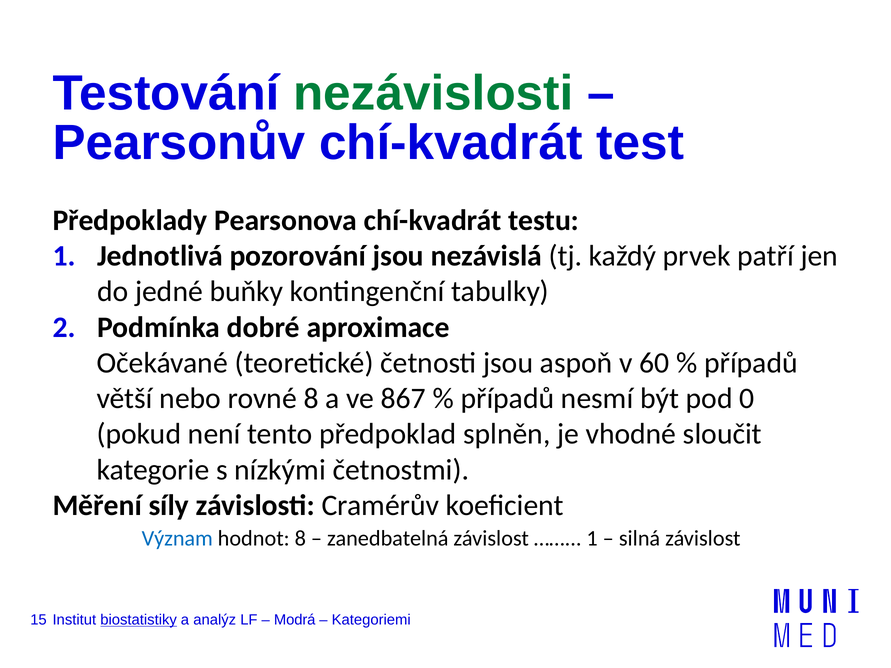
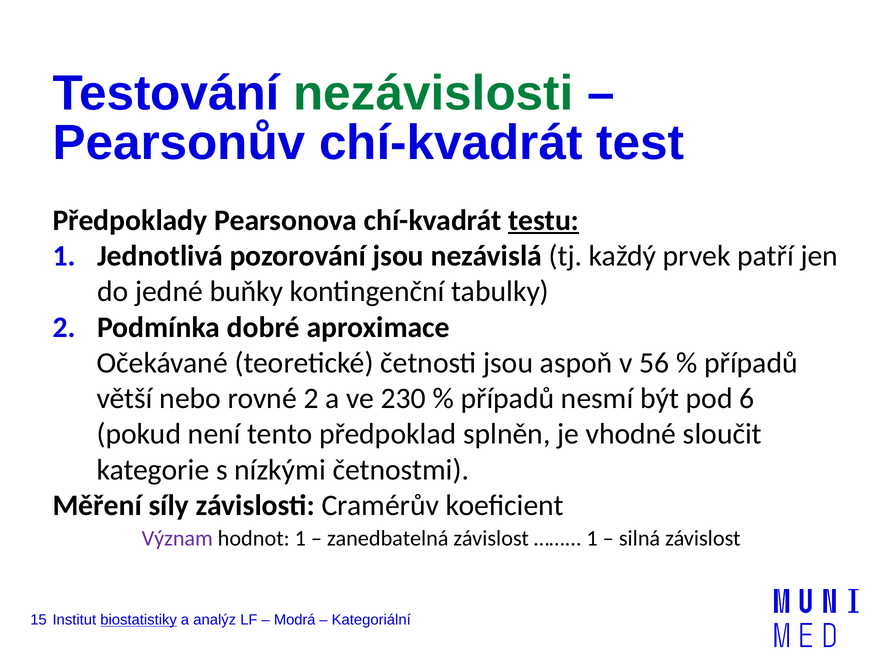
testu underline: none -> present
60: 60 -> 56
rovné 8: 8 -> 2
867: 867 -> 230
0: 0 -> 6
Význam colour: blue -> purple
hodnot 8: 8 -> 1
Kategoriemi: Kategoriemi -> Kategoriální
